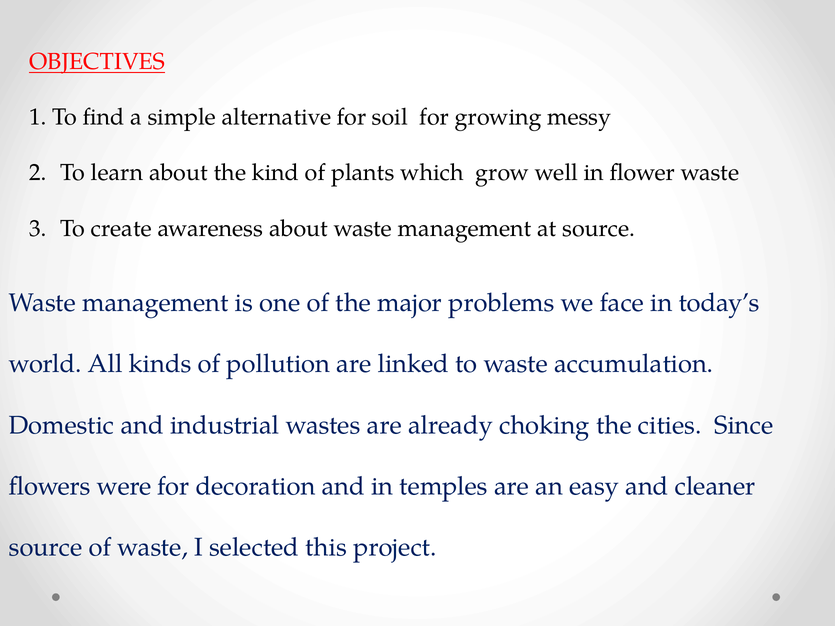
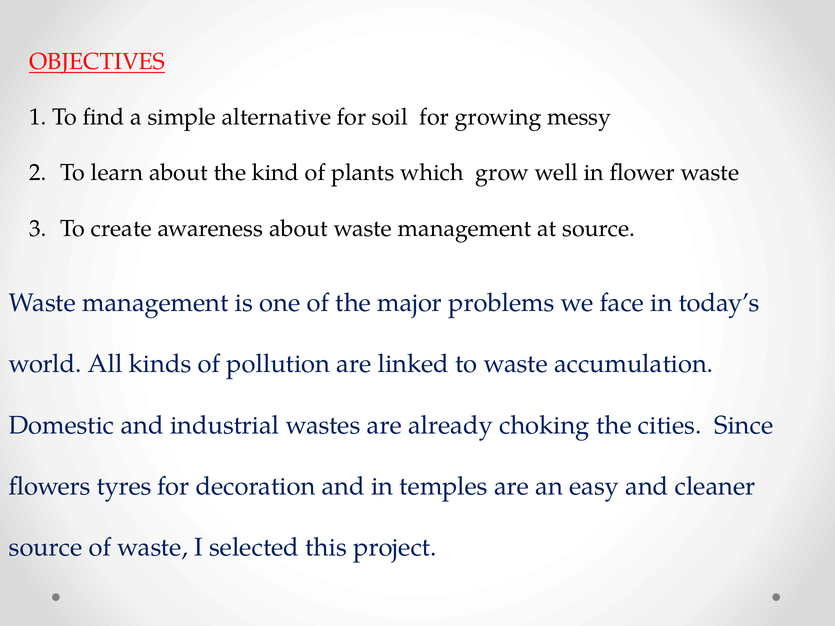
were: were -> tyres
